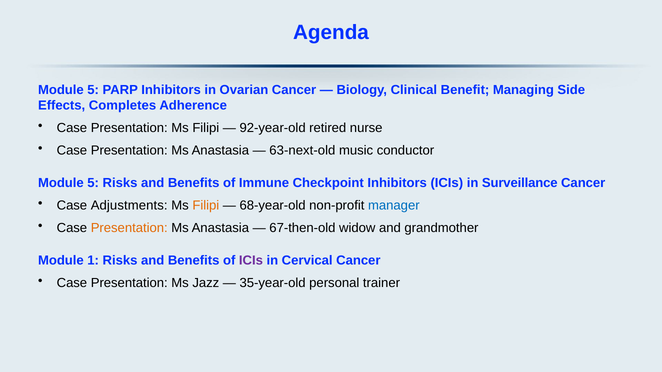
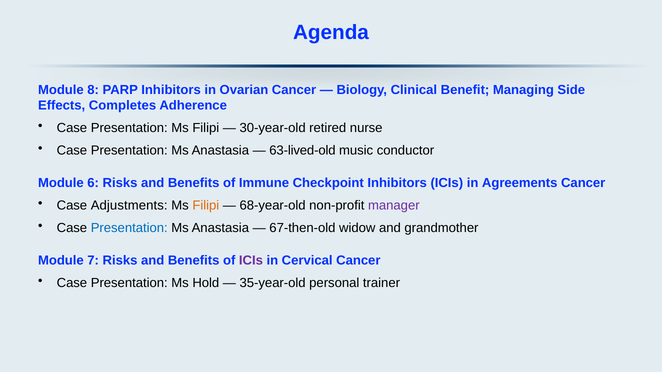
5 at (93, 90): 5 -> 8
92-year-old: 92-year-old -> 30-year-old
63-next-old: 63-next-old -> 63-lived-old
5 at (93, 183): 5 -> 6
Surveillance: Surveillance -> Agreements
manager colour: blue -> purple
Presentation at (129, 228) colour: orange -> blue
1: 1 -> 7
Jazz: Jazz -> Hold
